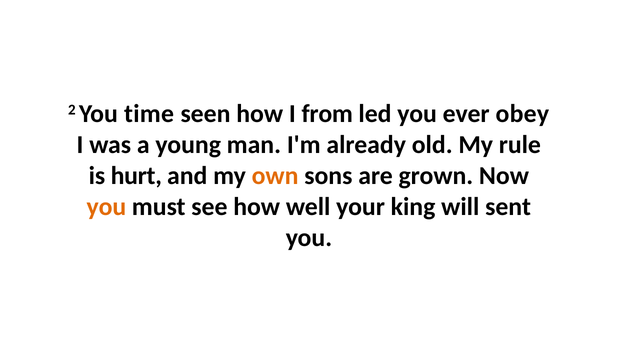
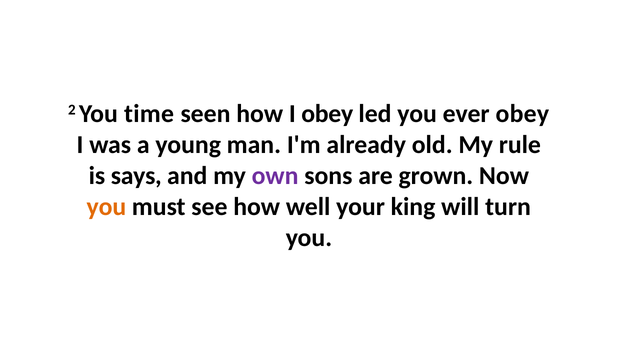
I from: from -> obey
hurt: hurt -> says
own colour: orange -> purple
sent: sent -> turn
